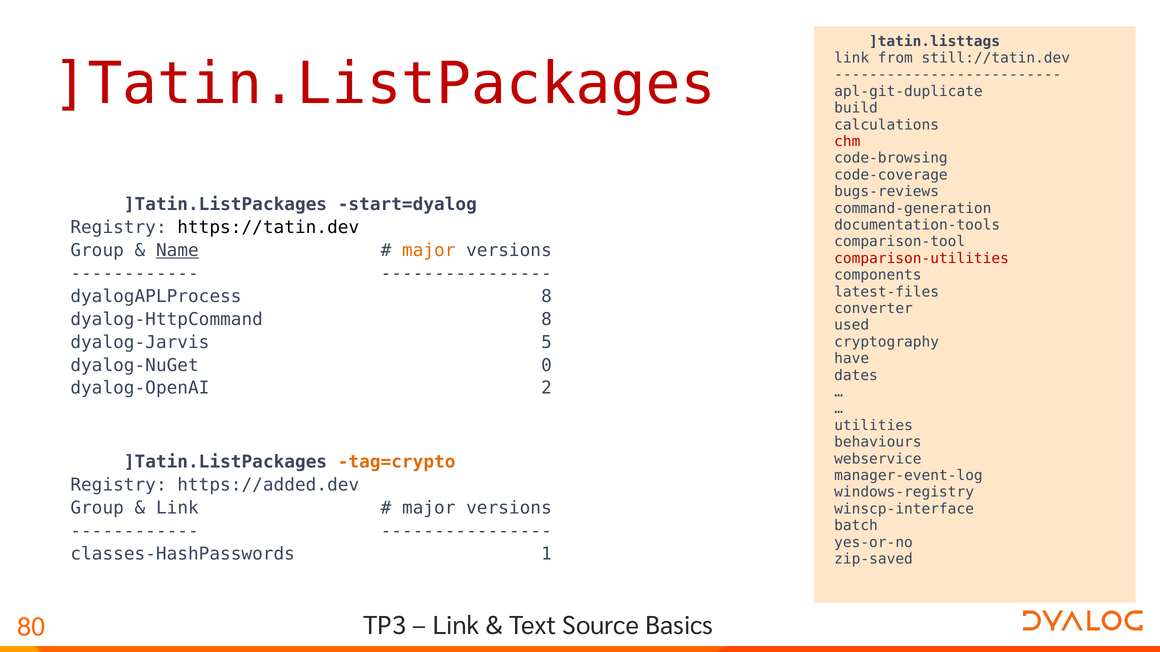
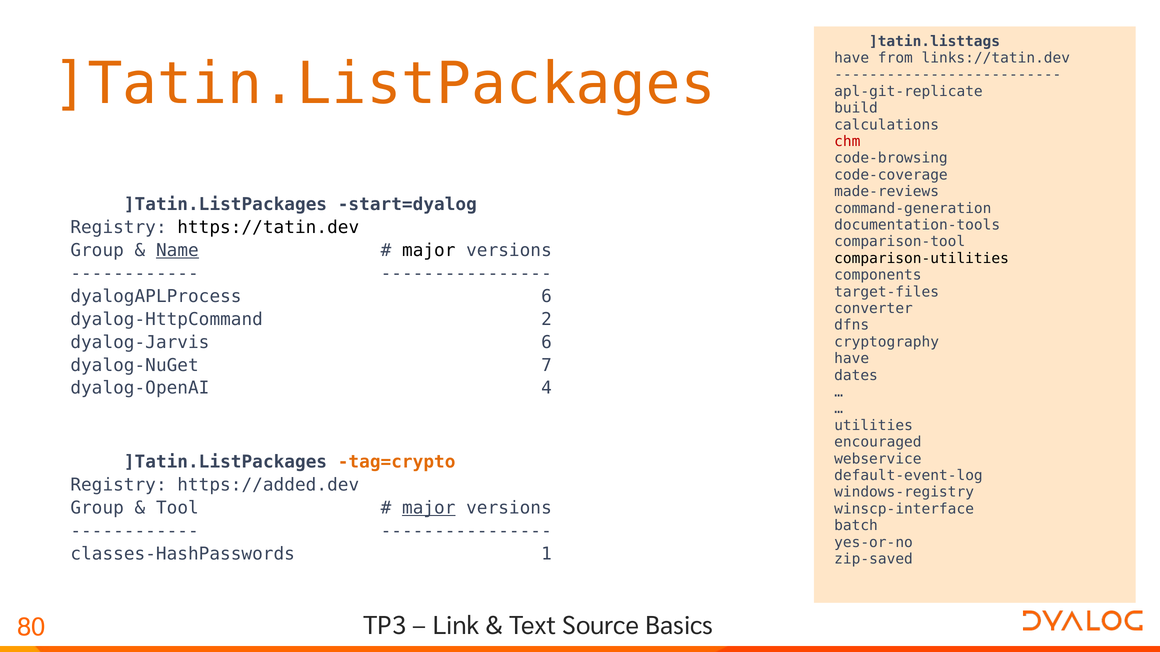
link at (852, 58): link -> have
still://tatin.dev: still://tatin.dev -> links://tatin.dev
]Tatin.ListPackages at (384, 84) colour: red -> orange
apl-git-duplicate: apl-git-duplicate -> apl-git-replicate
bugs-reviews: bugs-reviews -> made-reviews
major at (429, 251) colour: orange -> black
comparison-utilities colour: red -> black
latest-files: latest-files -> target-files
dyalogAPLProcess 8: 8 -> 6
dyalog-HttpCommand 8: 8 -> 2
used: used -> dfns
dyalog-Jarvis 5: 5 -> 6
0: 0 -> 7
2: 2 -> 4
behaviours: behaviours -> encouraged
manager-event-log: manager-event-log -> default-event-log
Link at (177, 508): Link -> Tool
major at (429, 508) underline: none -> present
